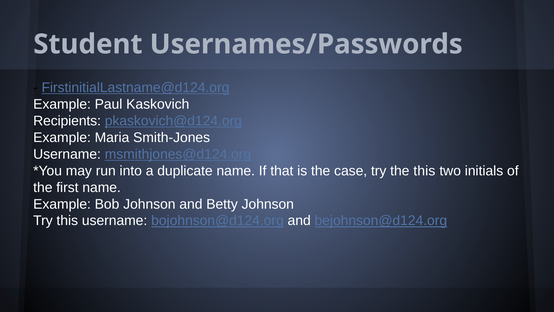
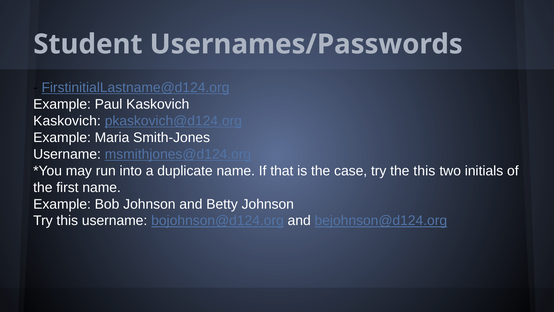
Recipients at (67, 121): Recipients -> Kaskovich
